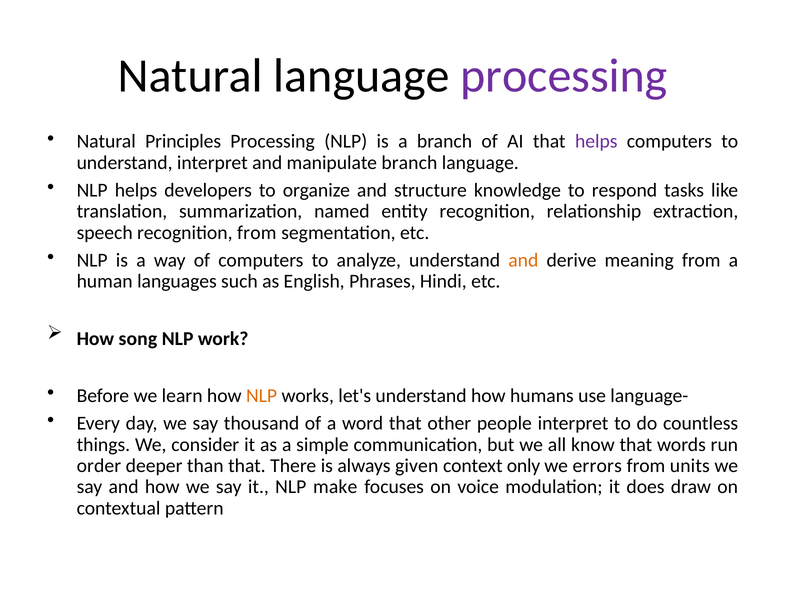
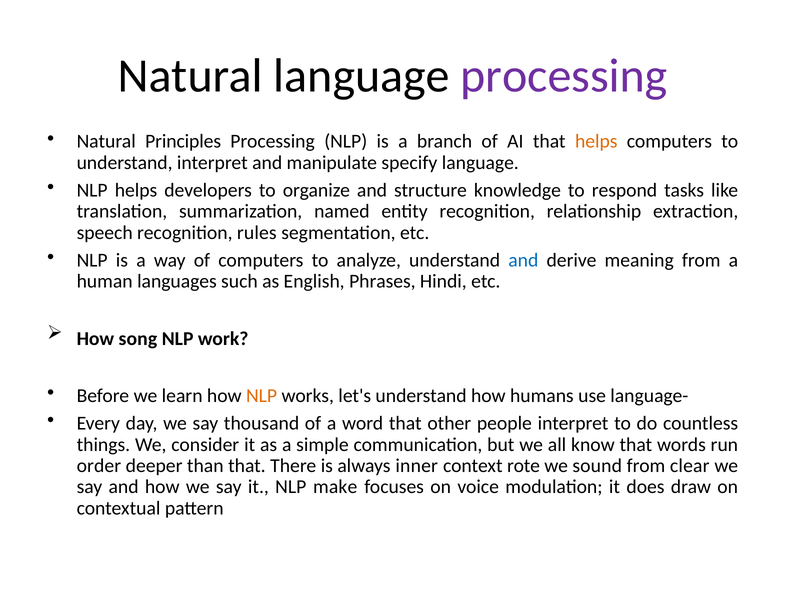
helps at (596, 142) colour: purple -> orange
manipulate branch: branch -> specify
recognition from: from -> rules
and at (523, 260) colour: orange -> blue
given: given -> inner
only: only -> rote
errors: errors -> sound
units: units -> clear
